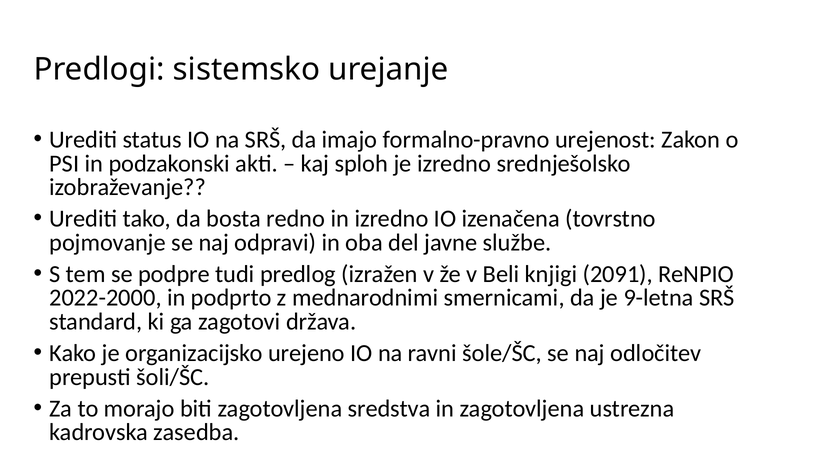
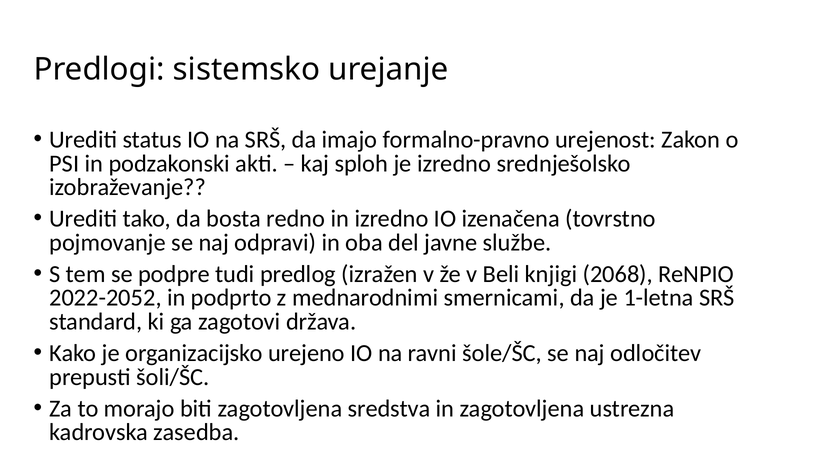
2091: 2091 -> 2068
2022-2000: 2022-2000 -> 2022-2052
9-letna: 9-letna -> 1-letna
